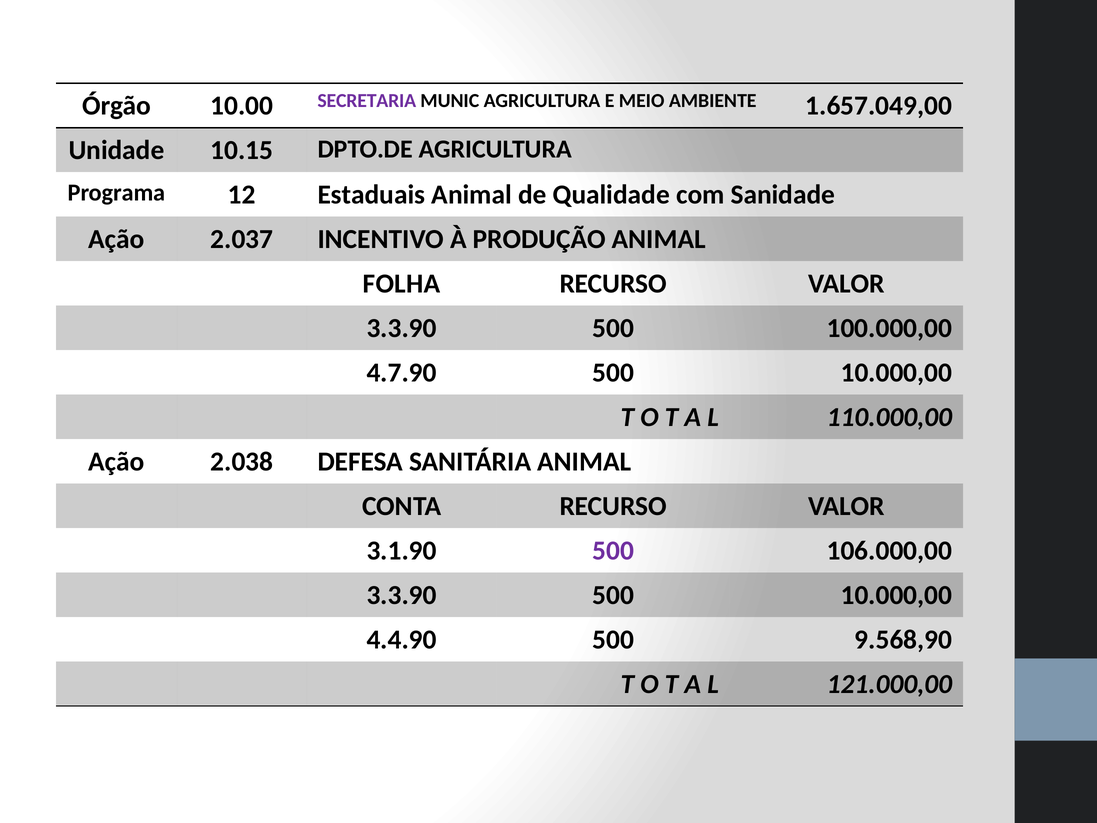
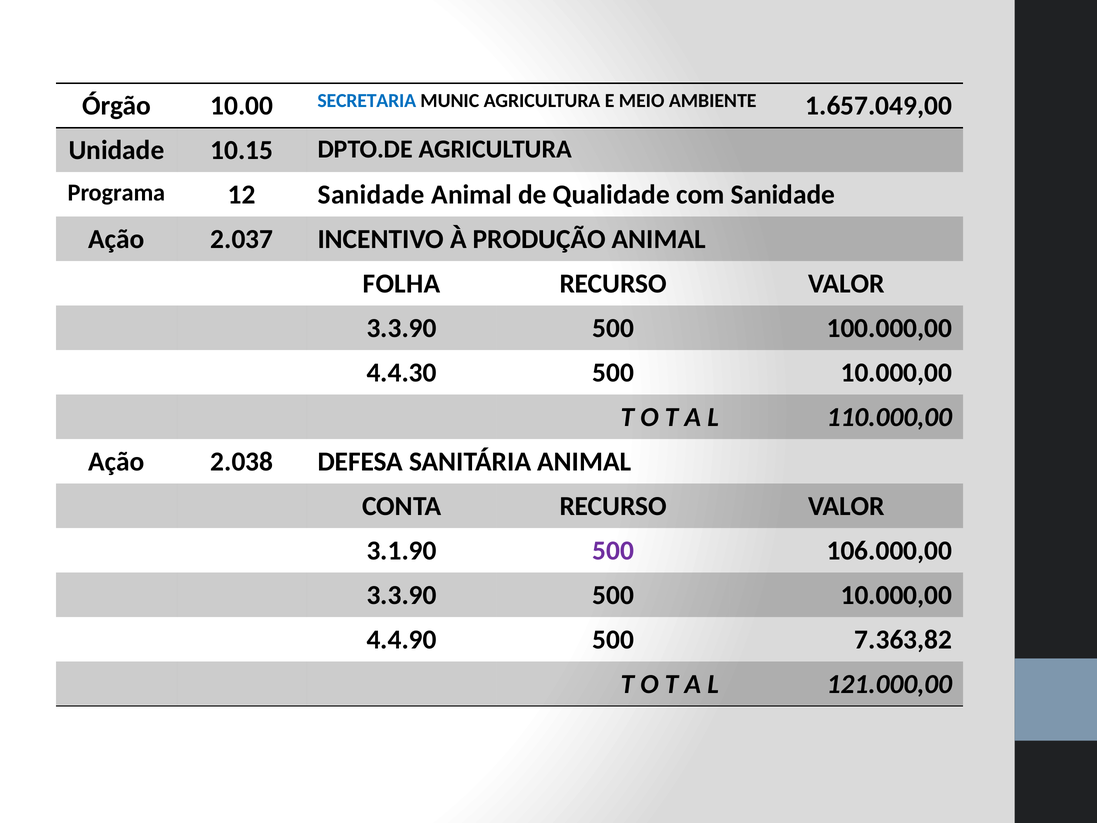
SECRETARIA colour: purple -> blue
12 Estaduais: Estaduais -> Sanidade
4.7.90: 4.7.90 -> 4.4.30
9.568,90: 9.568,90 -> 7.363,82
